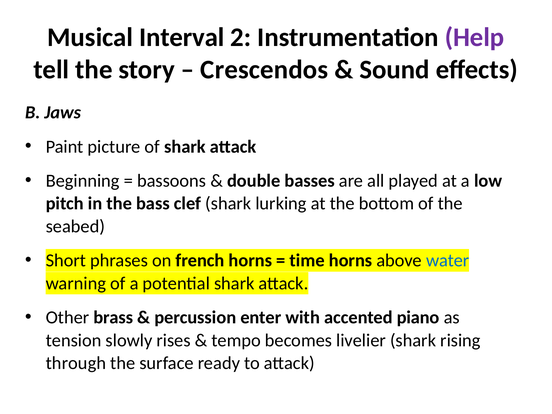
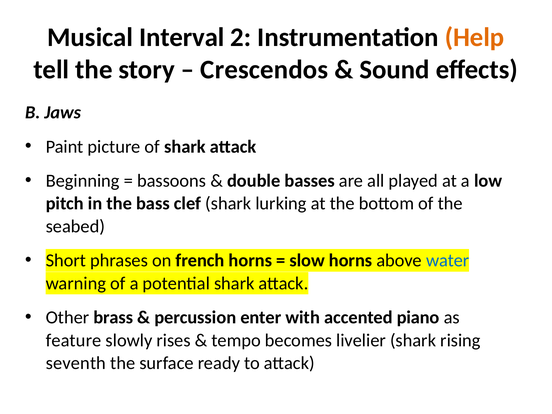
Help colour: purple -> orange
time: time -> slow
tension: tension -> feature
through: through -> seventh
